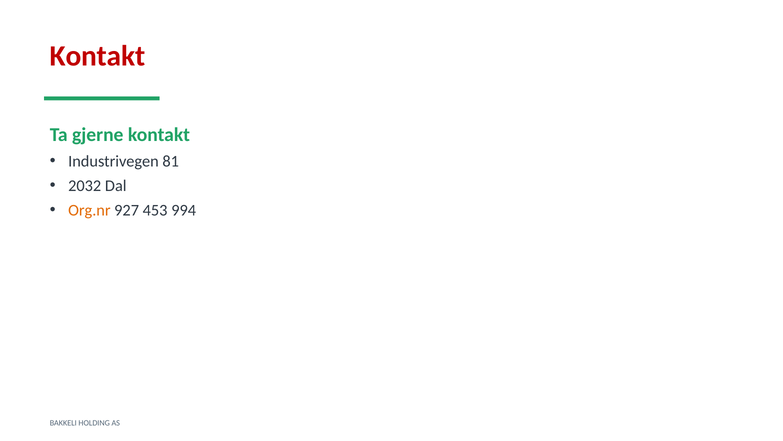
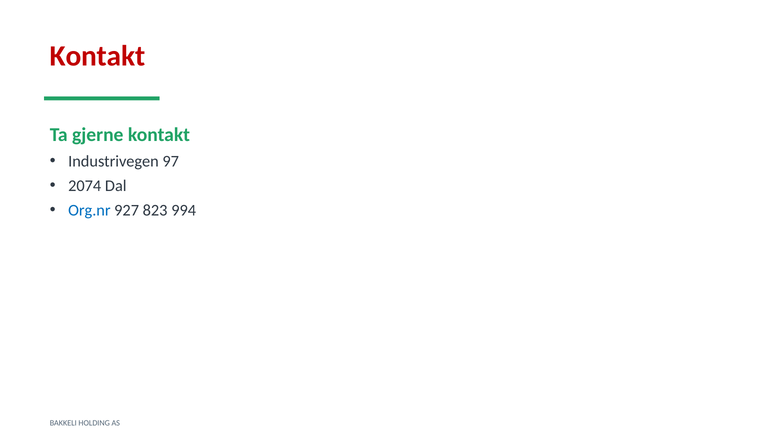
81: 81 -> 97
2032: 2032 -> 2074
Org.nr colour: orange -> blue
453: 453 -> 823
